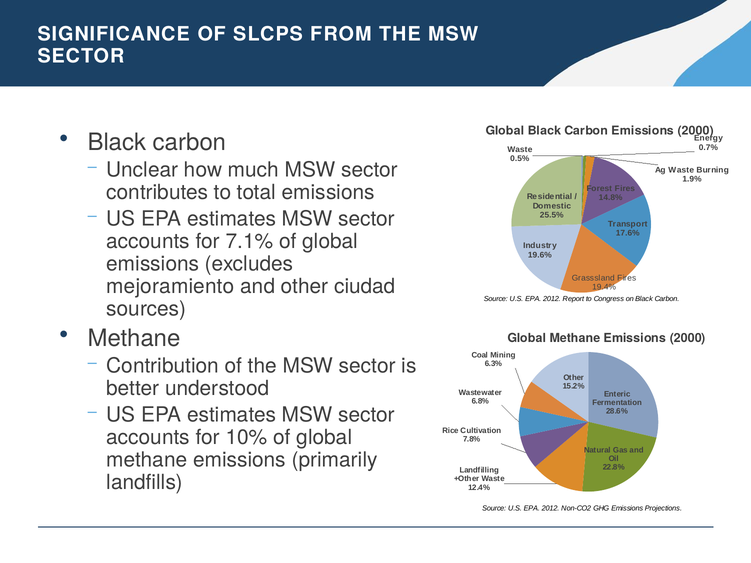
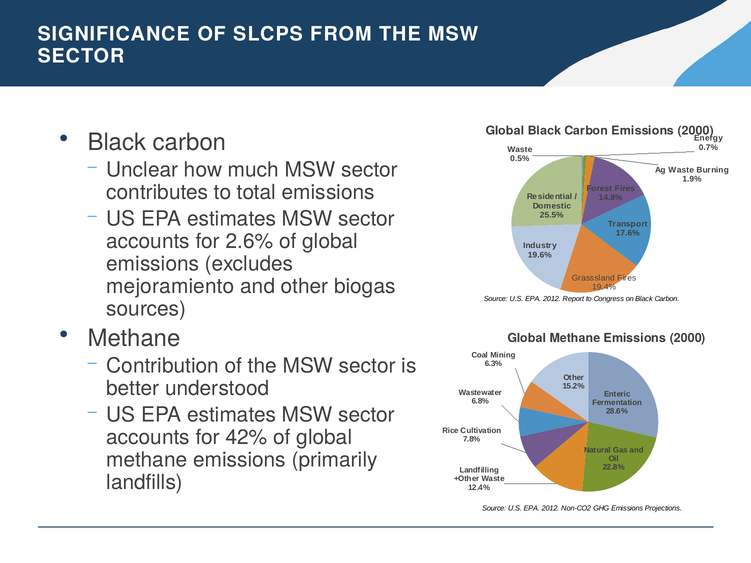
7.1%: 7.1% -> 2.6%
ciudad: ciudad -> biogas
10%: 10% -> 42%
